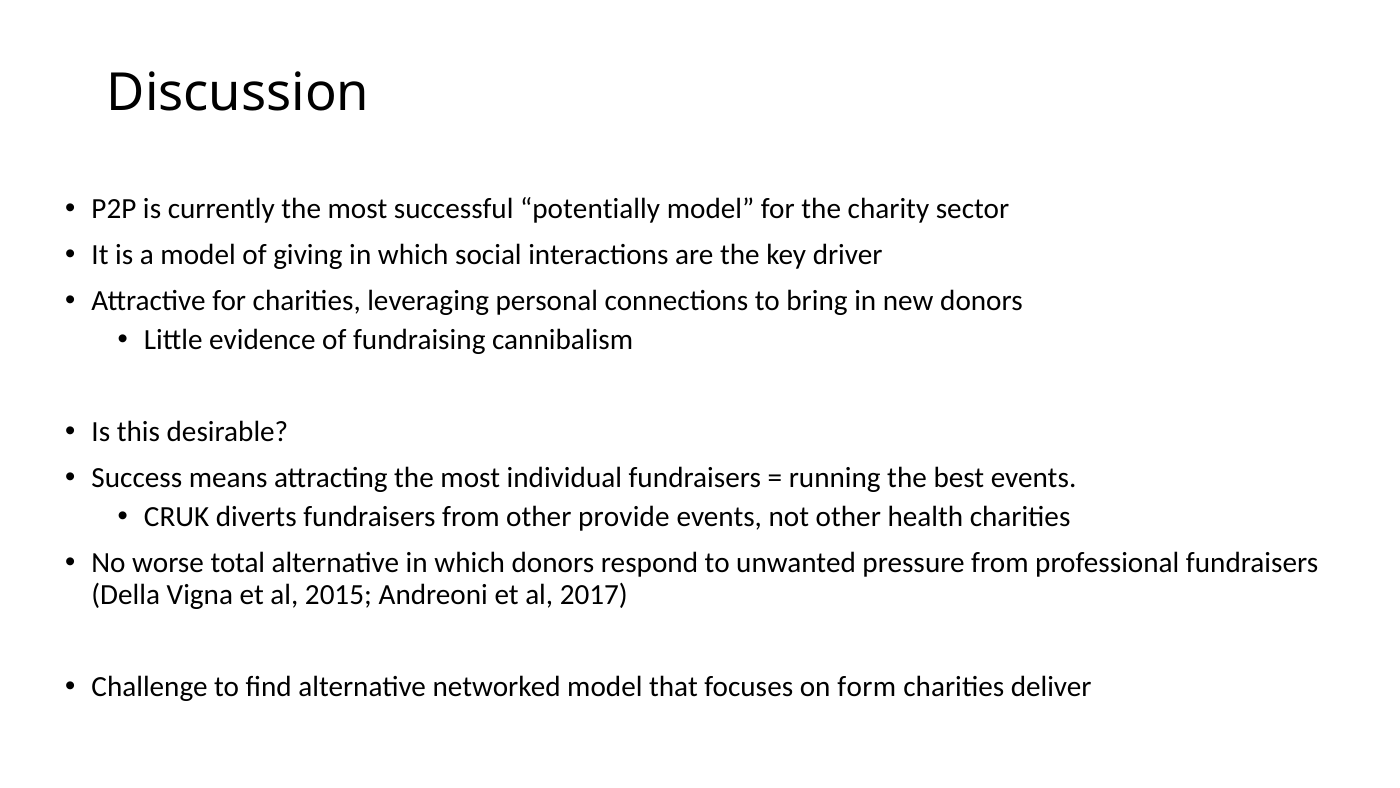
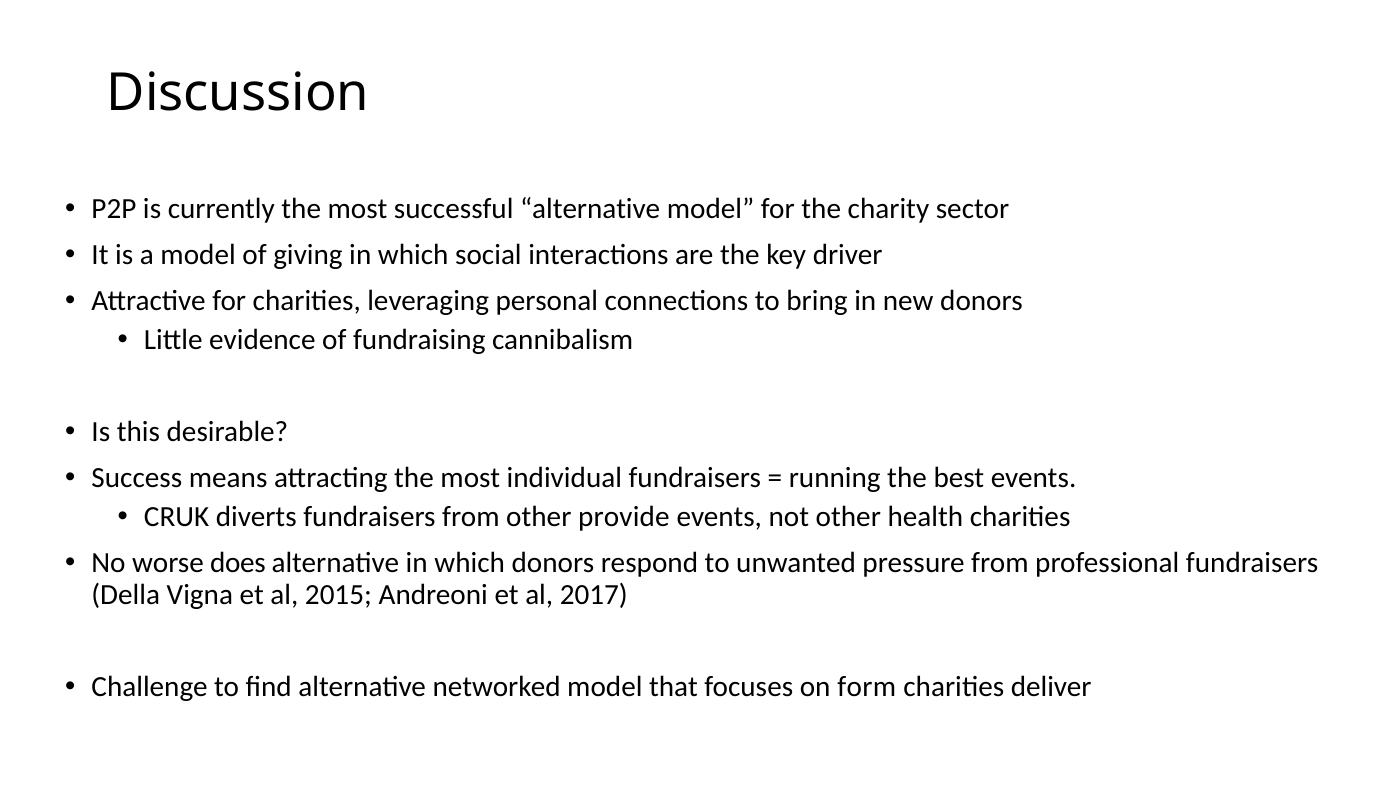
successful potentially: potentially -> alternative
total: total -> does
